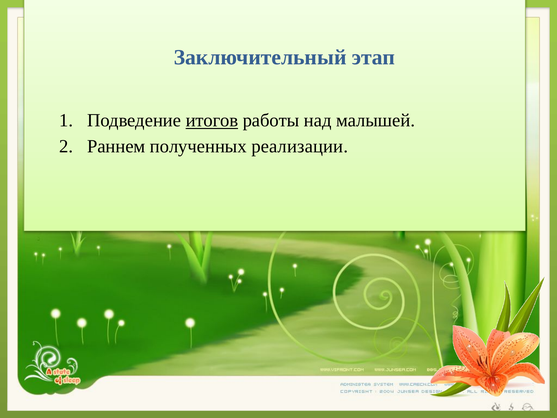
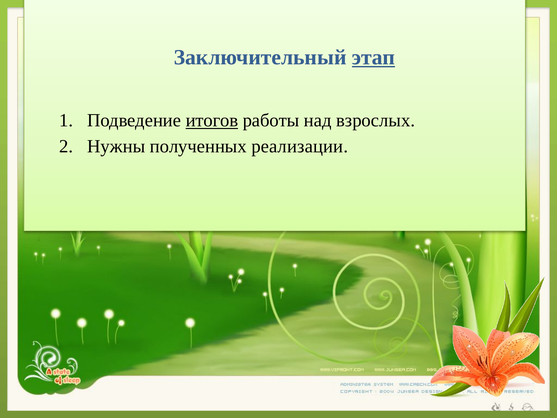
этап underline: none -> present
малышей: малышей -> взрослых
Раннем: Раннем -> Нужны
